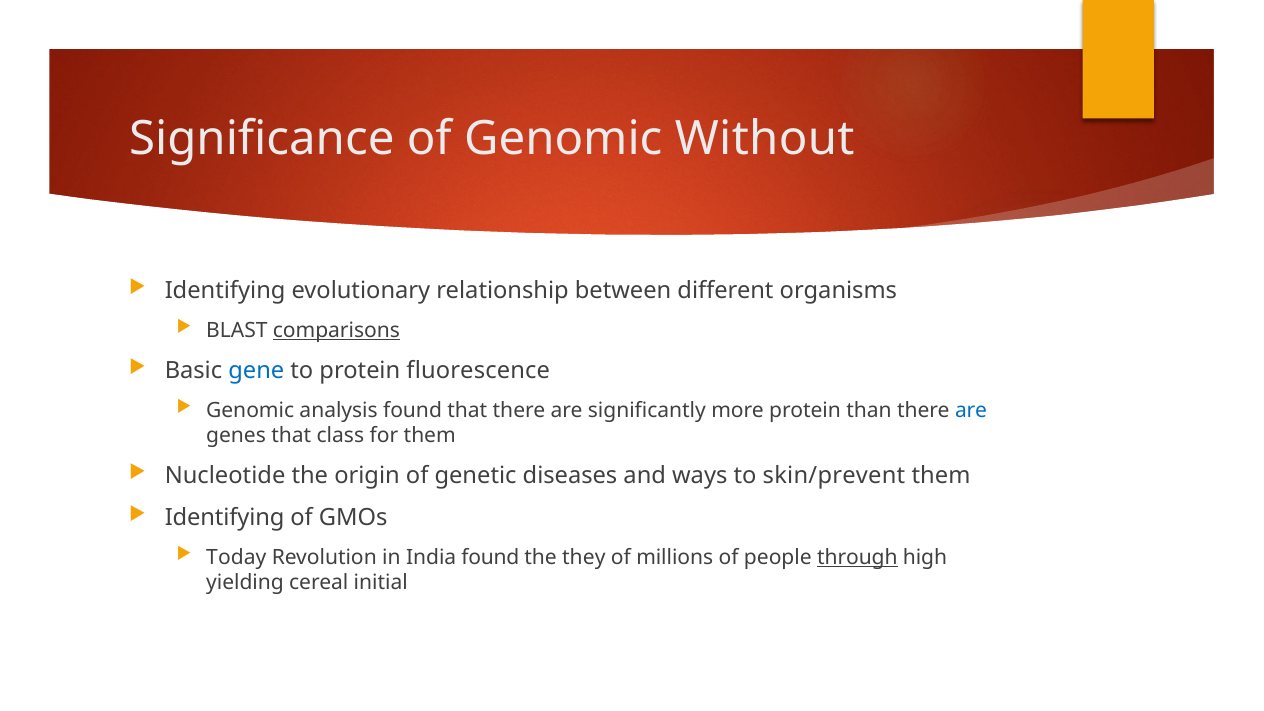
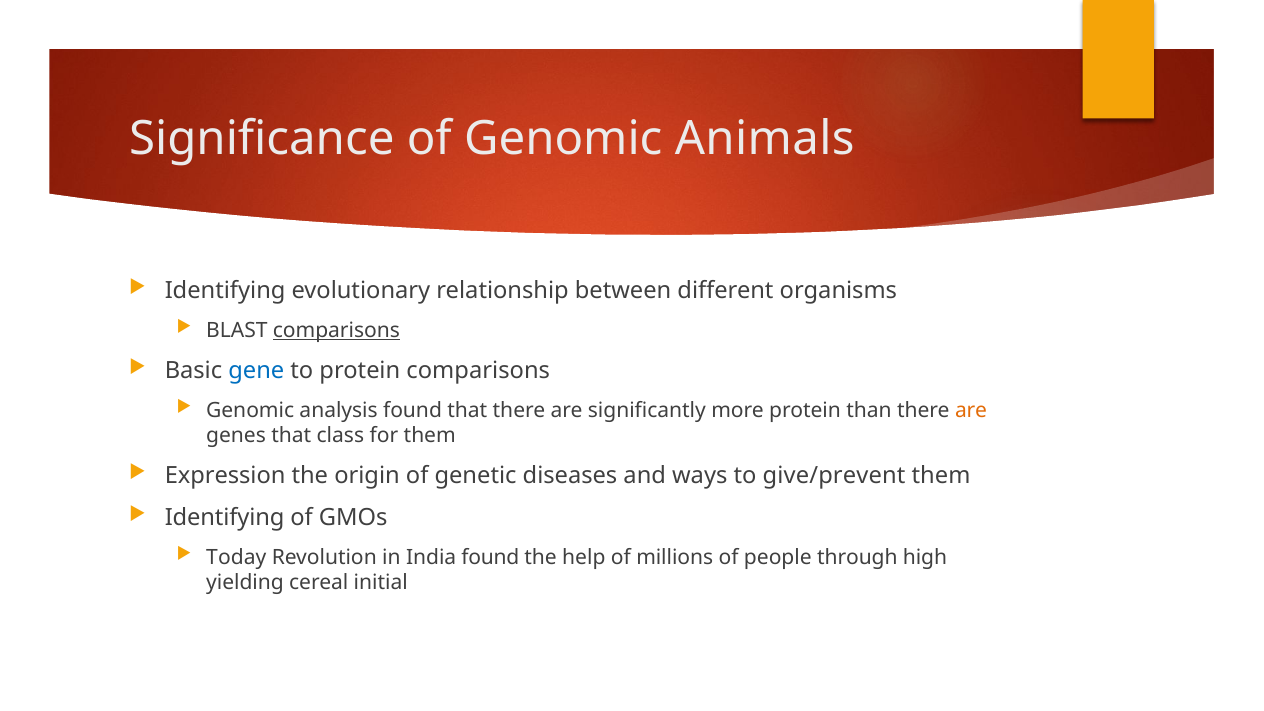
Without: Without -> Animals
protein fluorescence: fluorescence -> comparisons
are at (971, 410) colour: blue -> orange
Nucleotide: Nucleotide -> Expression
skin/prevent: skin/prevent -> give/prevent
they: they -> help
through underline: present -> none
